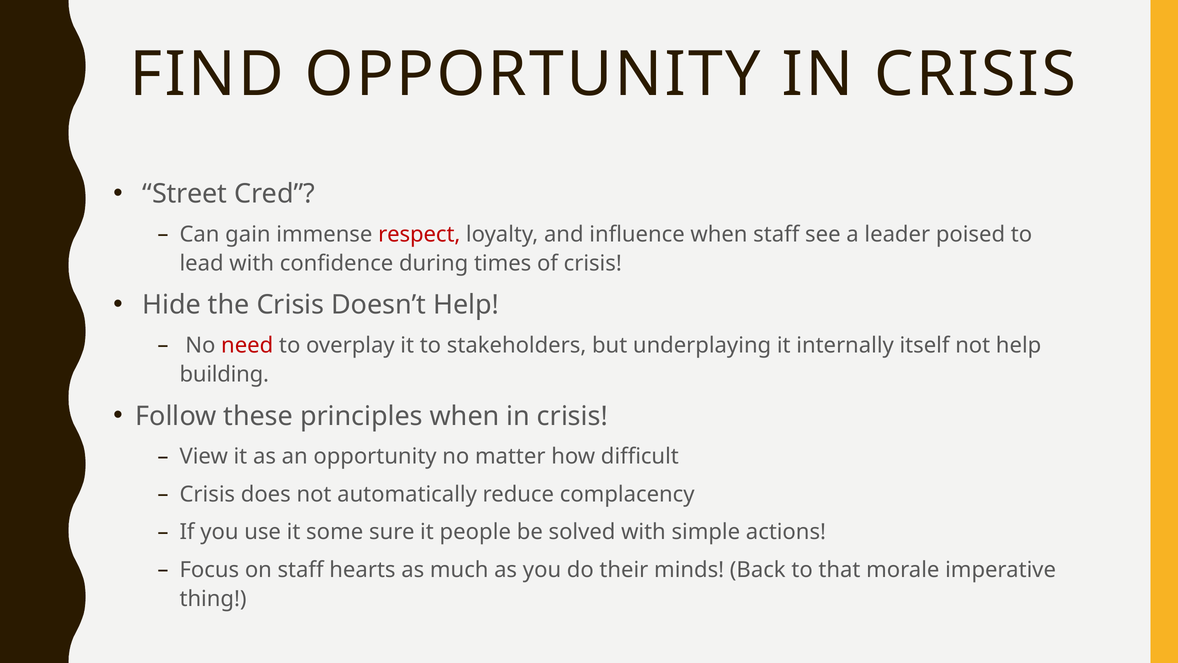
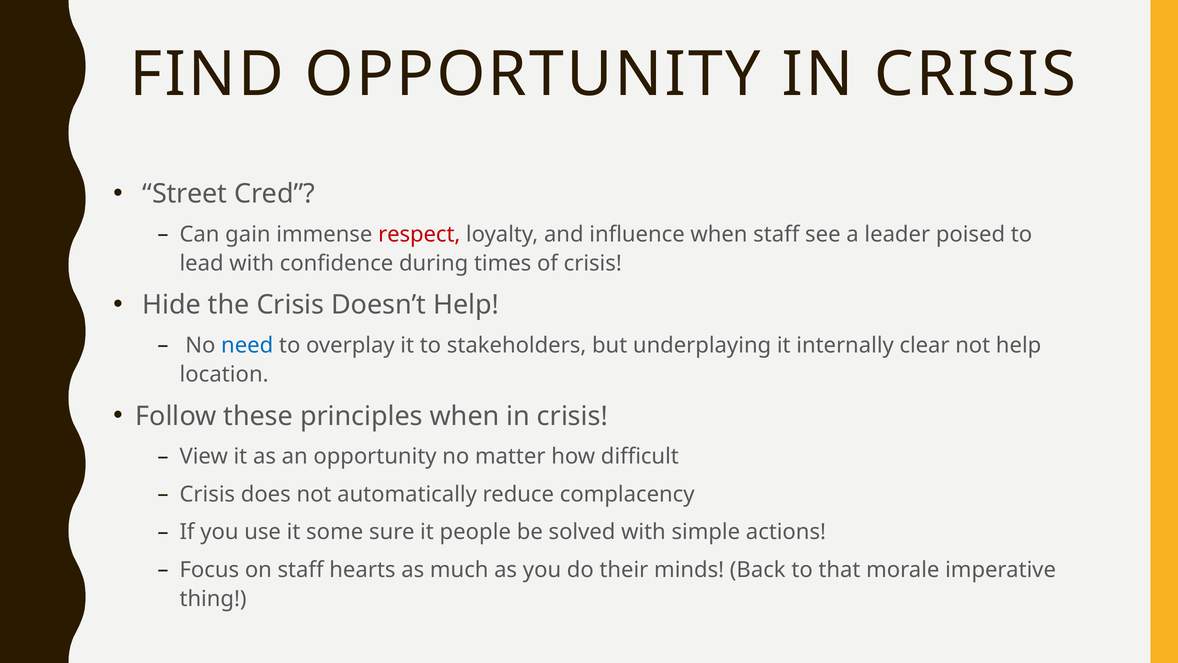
need colour: red -> blue
itself: itself -> clear
building: building -> location
